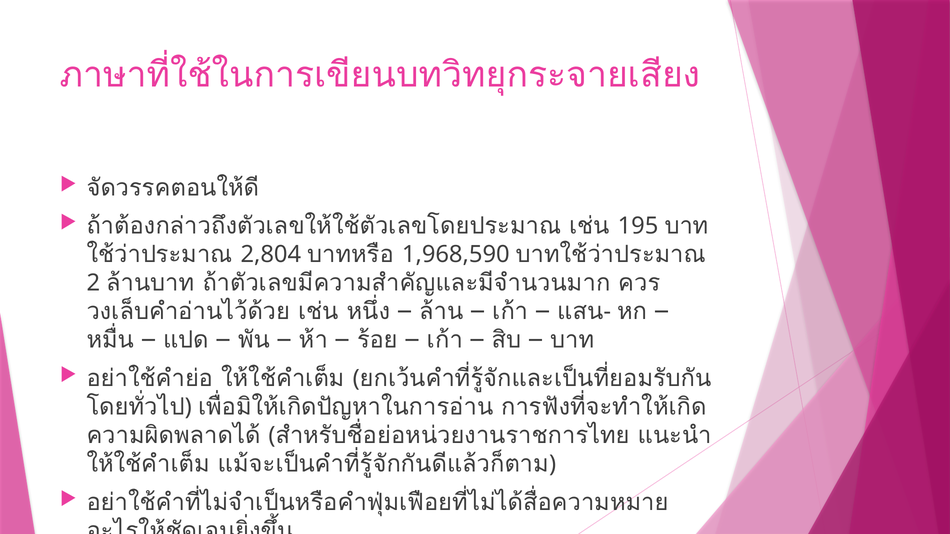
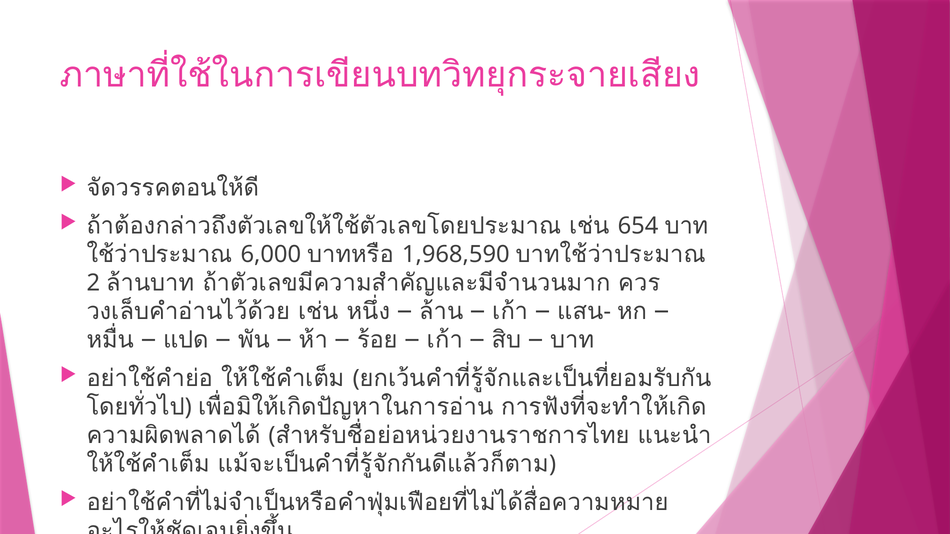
195: 195 -> 654
2,804: 2,804 -> 6,000
